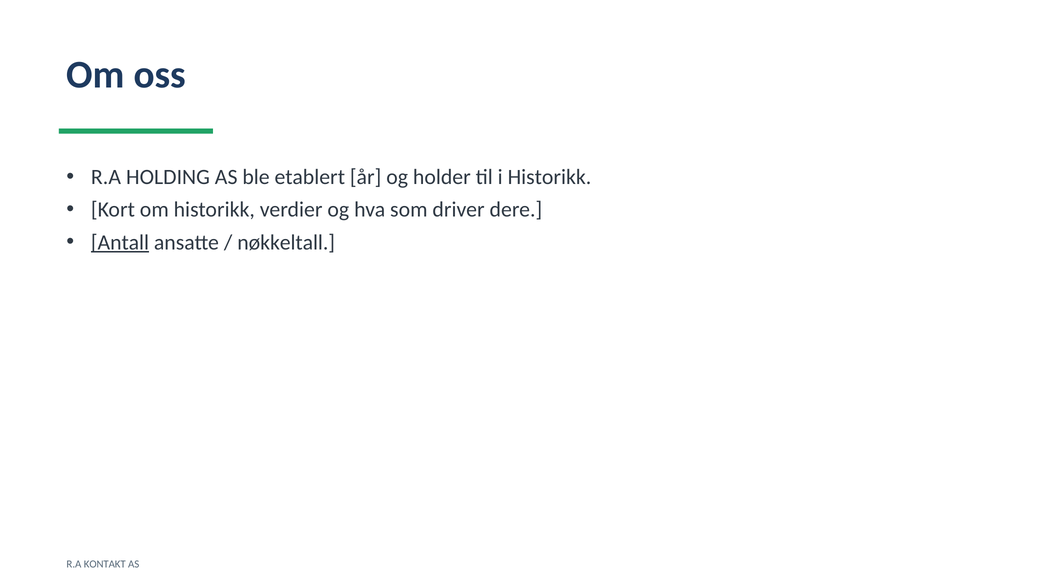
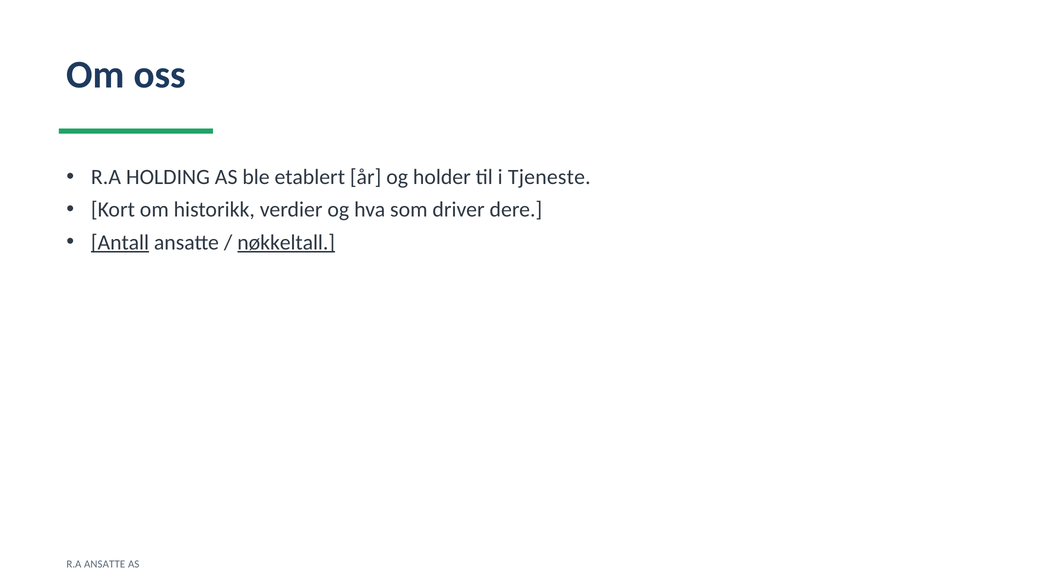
i Historikk: Historikk -> Tjeneste
nøkkeltall underline: none -> present
R.A KONTAKT: KONTAKT -> ANSATTE
